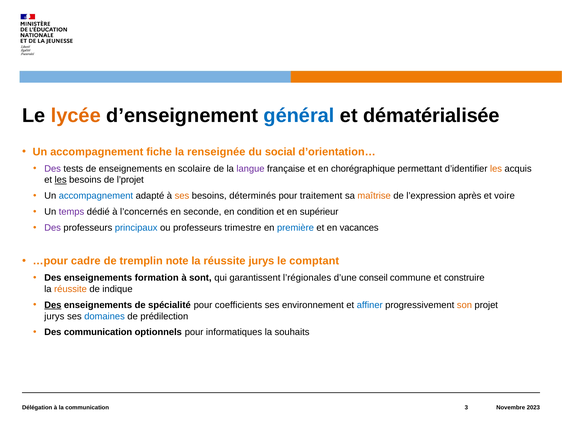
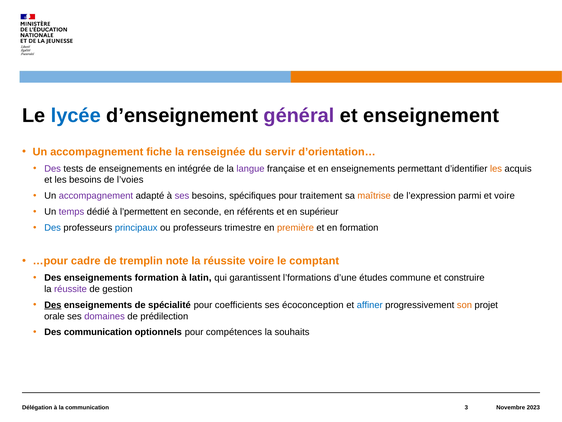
lycée colour: orange -> blue
général colour: blue -> purple
dématérialisée: dématérialisée -> enseignement
social: social -> servir
scolaire: scolaire -> intégrée
en chorégraphique: chorégraphique -> enseignements
les at (61, 180) underline: present -> none
l’projet: l’projet -> l’voies
accompagnement at (96, 196) colour: blue -> purple
ses at (182, 196) colour: orange -> purple
déterminés: déterminés -> spécifiques
après: après -> parmi
l’concernés: l’concernés -> l’permettent
condition: condition -> référents
Des at (53, 227) colour: purple -> blue
première colour: blue -> orange
en vacances: vacances -> formation
réussite jurys: jurys -> voire
sont: sont -> latin
l’régionales: l’régionales -> l’formations
conseil: conseil -> études
réussite at (70, 289) colour: orange -> purple
indique: indique -> gestion
environnement: environnement -> écoconception
jurys at (54, 316): jurys -> orale
domaines colour: blue -> purple
informatiques: informatiques -> compétences
